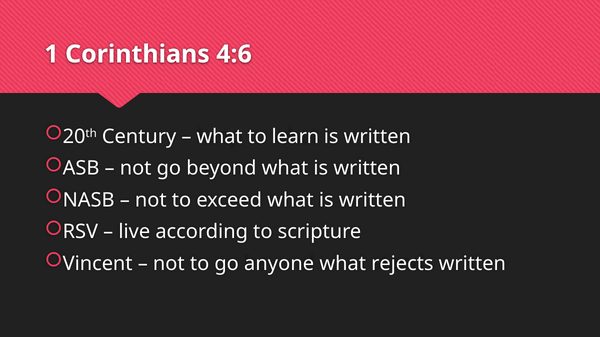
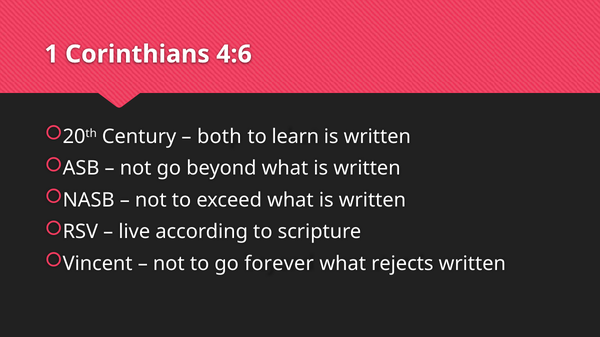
what at (220, 137): what -> both
anyone: anyone -> forever
